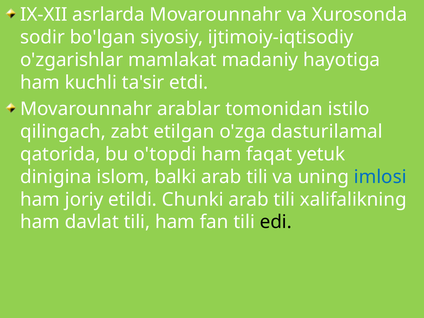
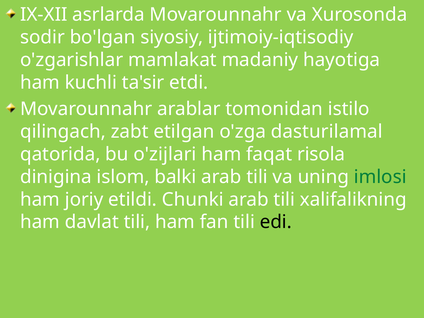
o'topdi: o'topdi -> o'zijlari
yetuk: yetuk -> risola
imlosi colour: blue -> green
